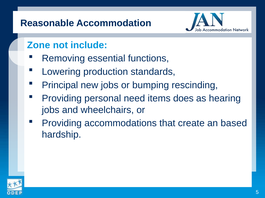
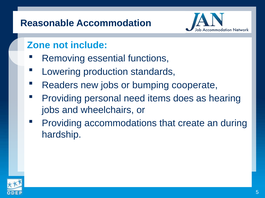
Principal: Principal -> Readers
rescinding: rescinding -> cooperate
based: based -> during
